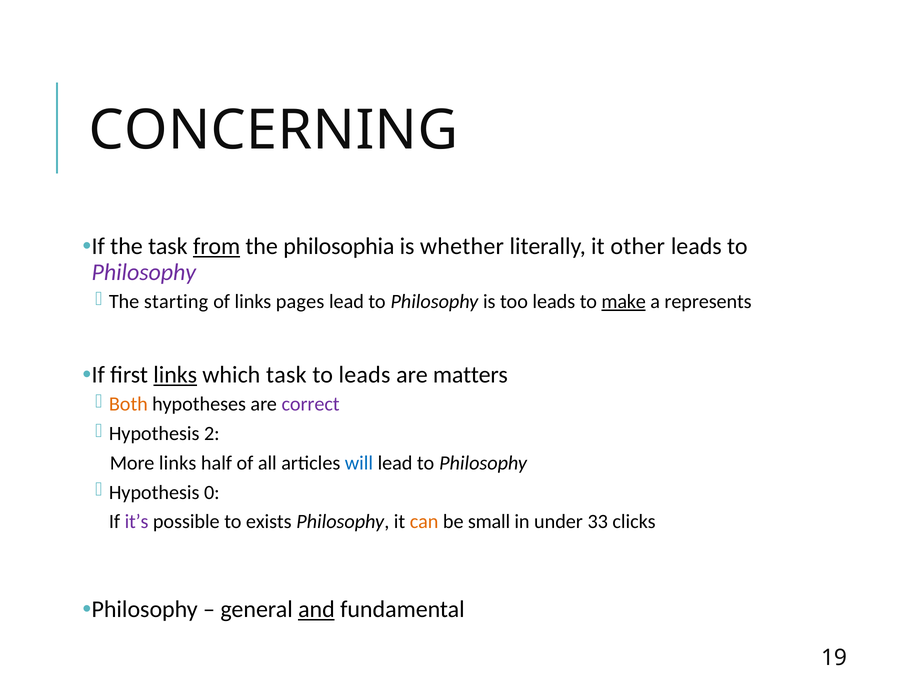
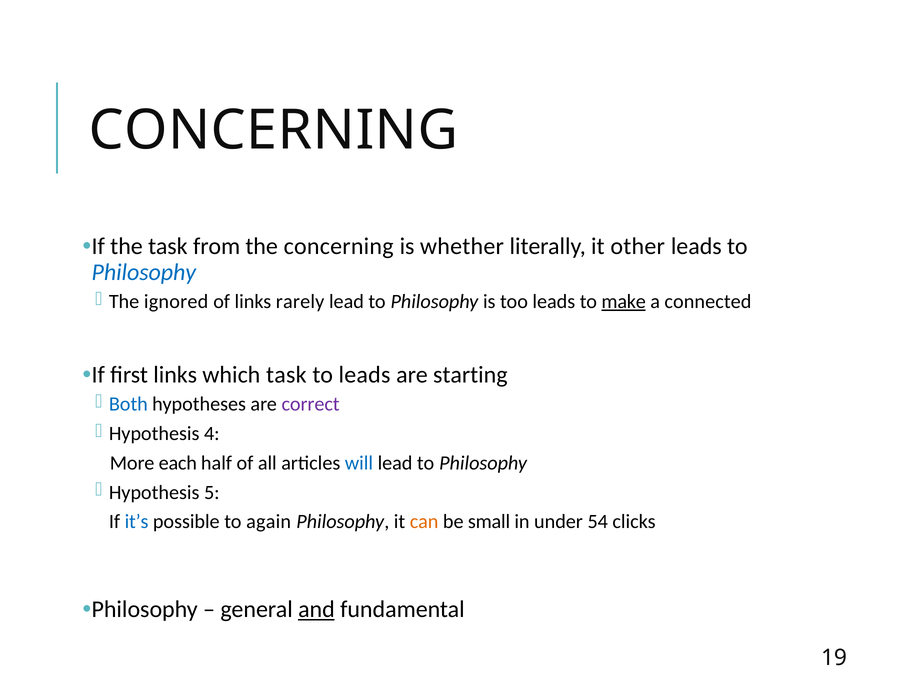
from underline: present -> none
the philosophia: philosophia -> concerning
Philosophy at (144, 272) colour: purple -> blue
starting: starting -> ignored
pages: pages -> rarely
represents: represents -> connected
links at (175, 375) underline: present -> none
matters: matters -> starting
Both colour: orange -> blue
2: 2 -> 4
More links: links -> each
0: 0 -> 5
it’s colour: purple -> blue
exists: exists -> again
33: 33 -> 54
